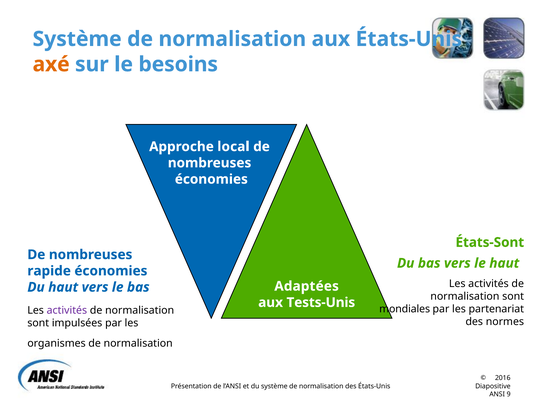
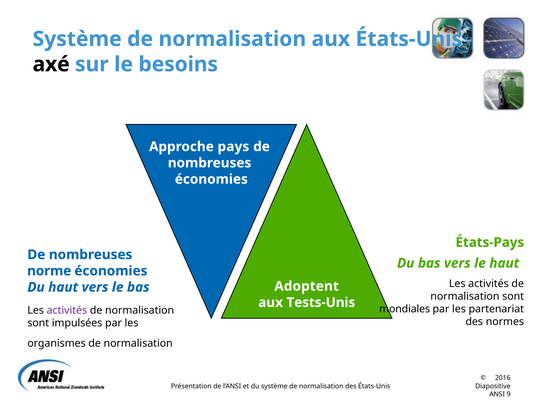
axé colour: orange -> black
local: local -> pays
États-Sont: États-Sont -> États-Pays
rapide: rapide -> norme
Adaptées: Adaptées -> Adoptent
